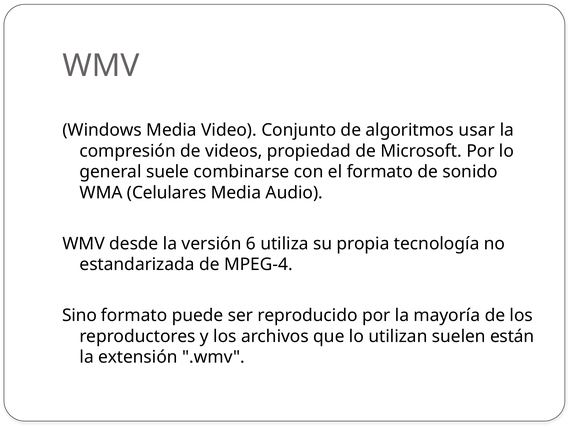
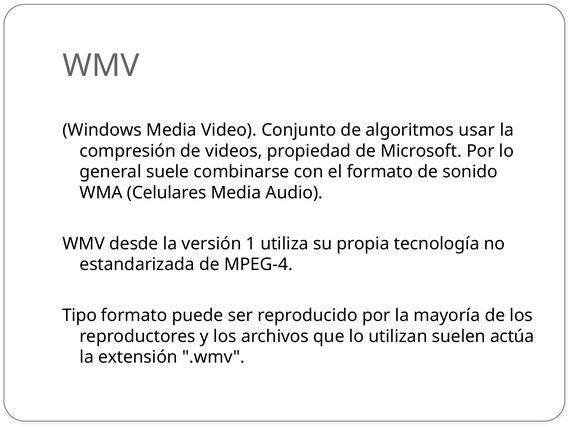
6: 6 -> 1
Sino: Sino -> Tipo
están: están -> actúa
